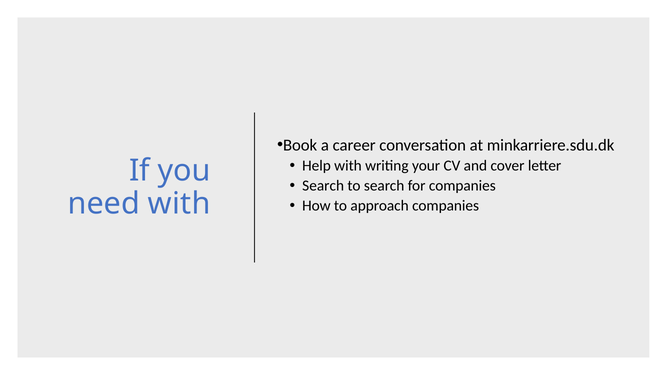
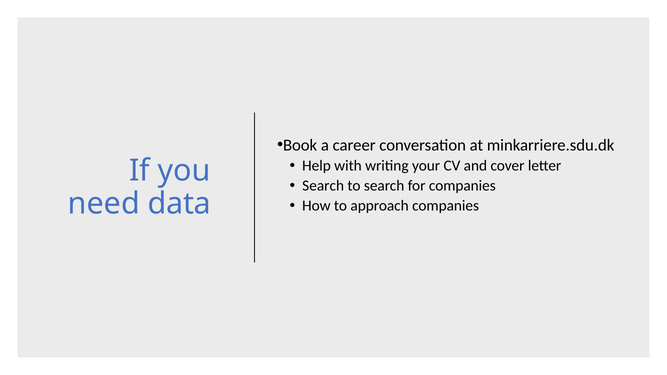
need with: with -> data
